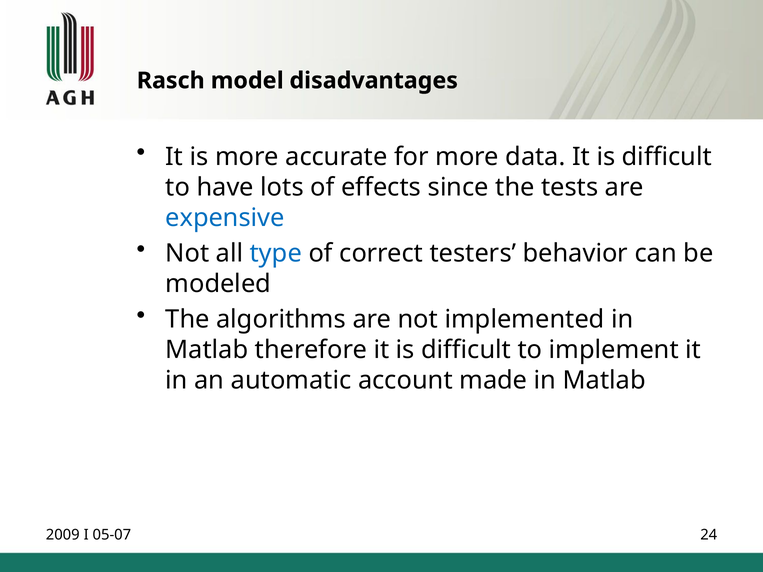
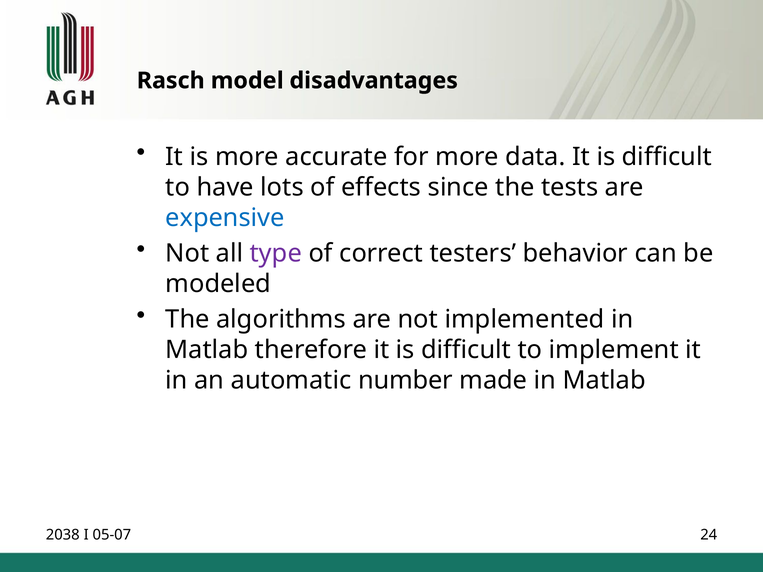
type colour: blue -> purple
account: account -> number
2009: 2009 -> 2038
